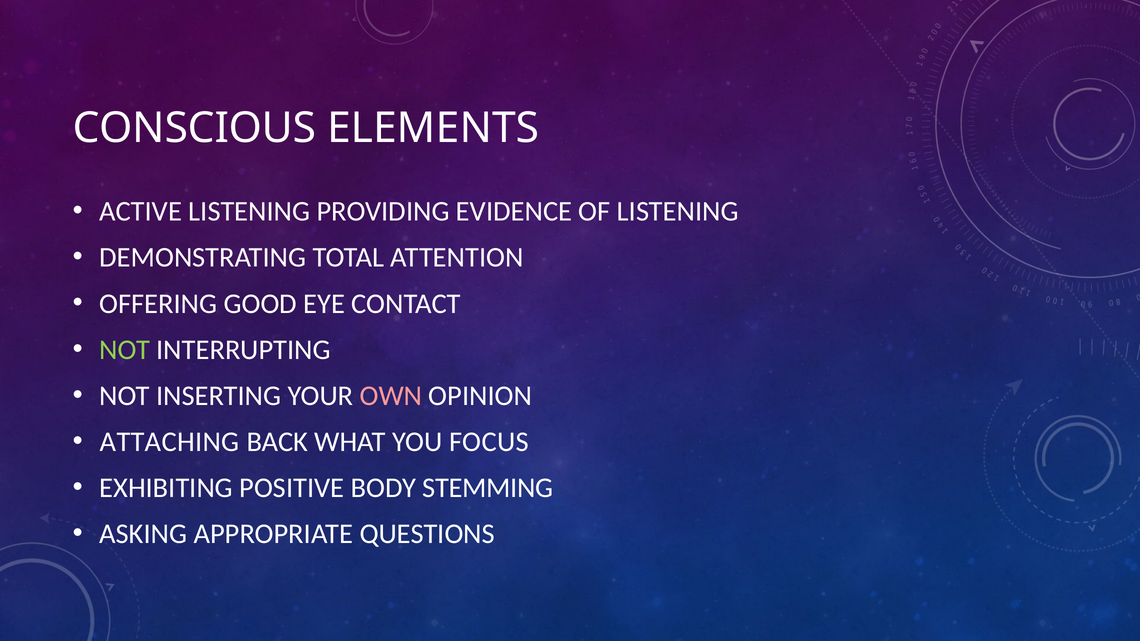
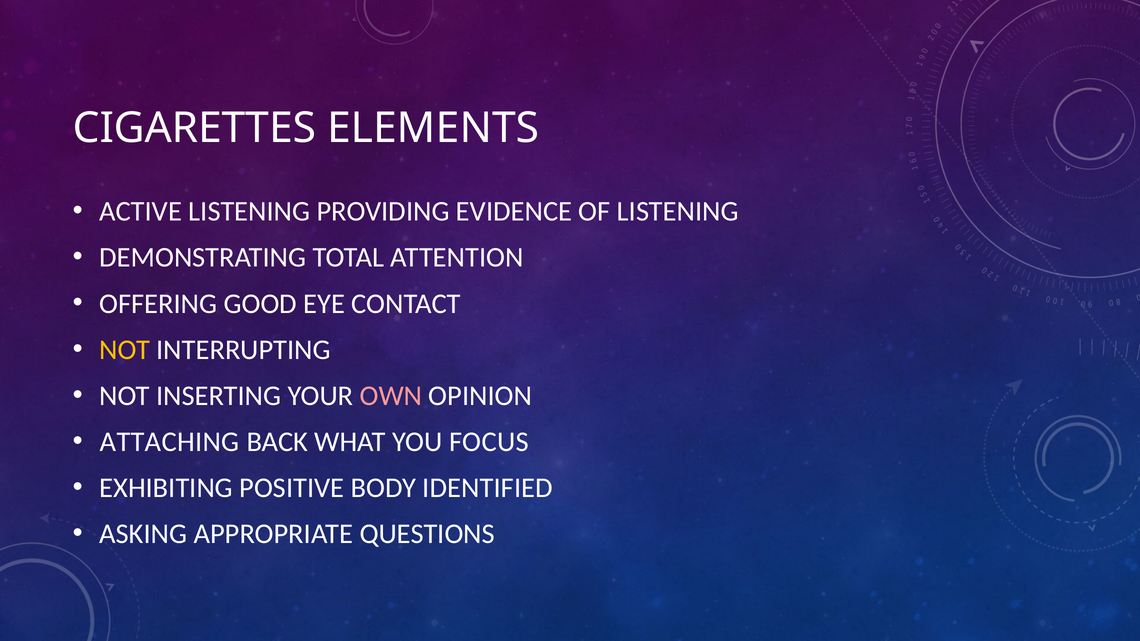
CONSCIOUS: CONSCIOUS -> CIGARETTES
NOT at (125, 350) colour: light green -> yellow
STEMMING: STEMMING -> IDENTIFIED
